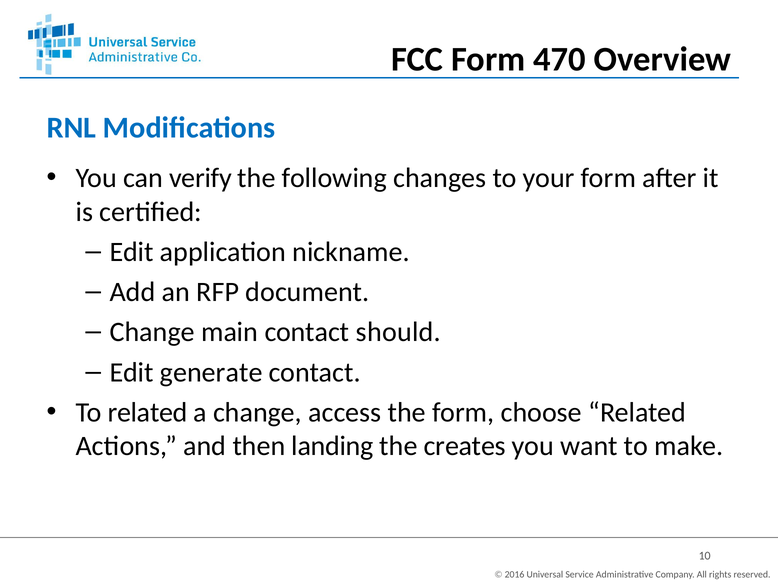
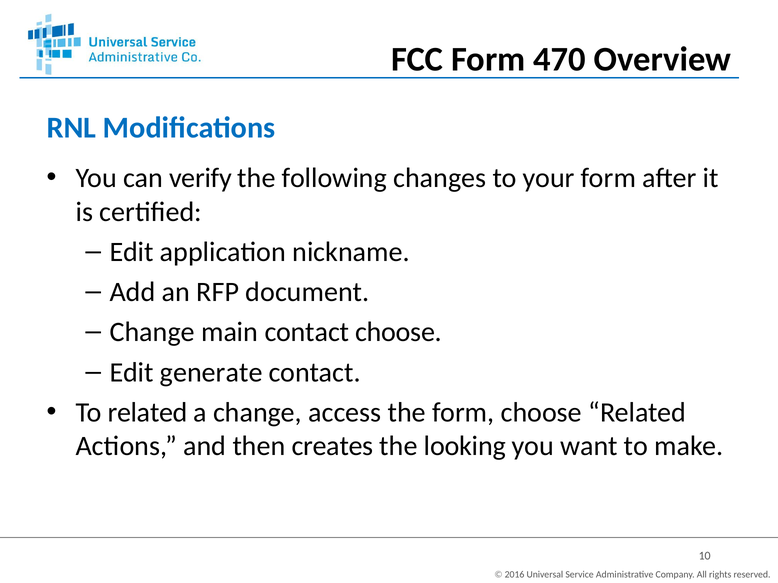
contact should: should -> choose
landing: landing -> creates
creates: creates -> looking
